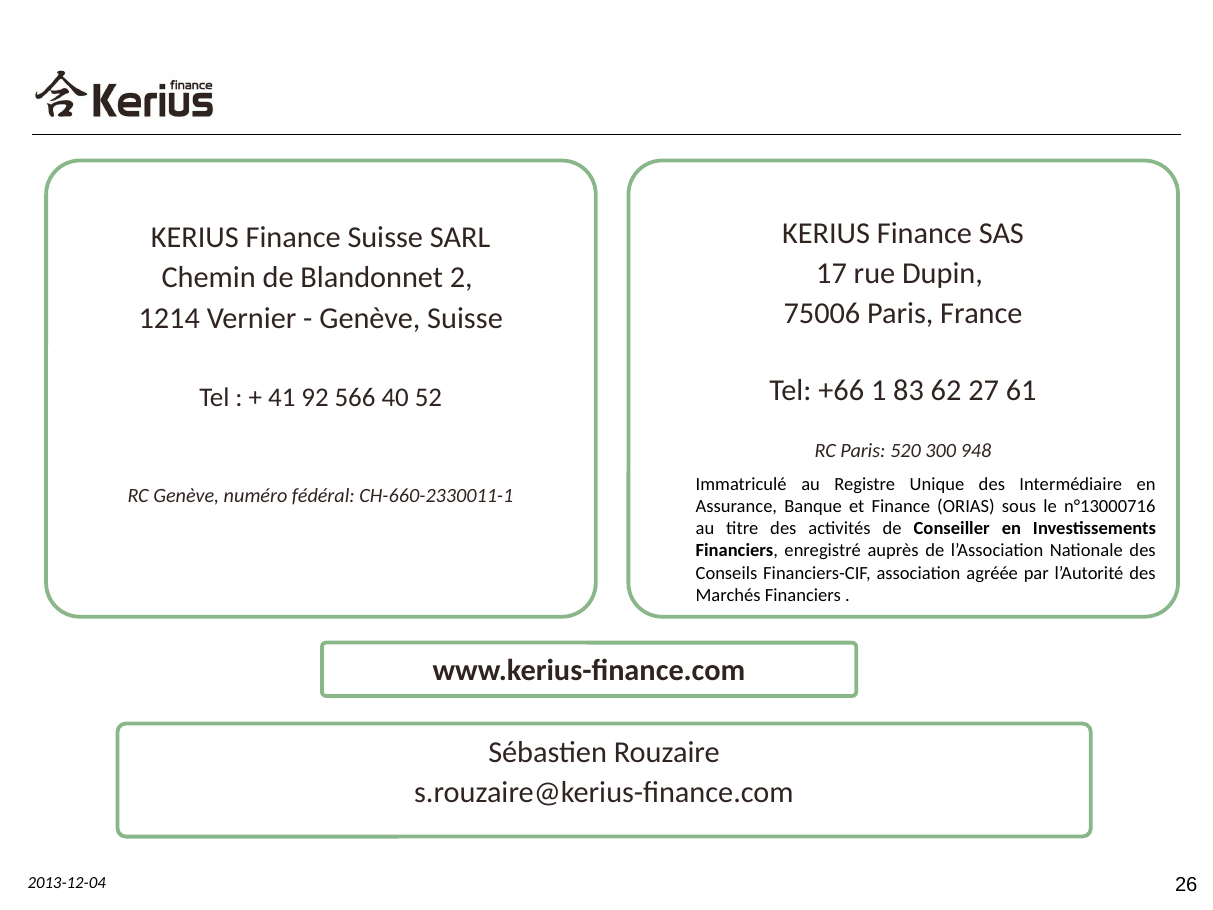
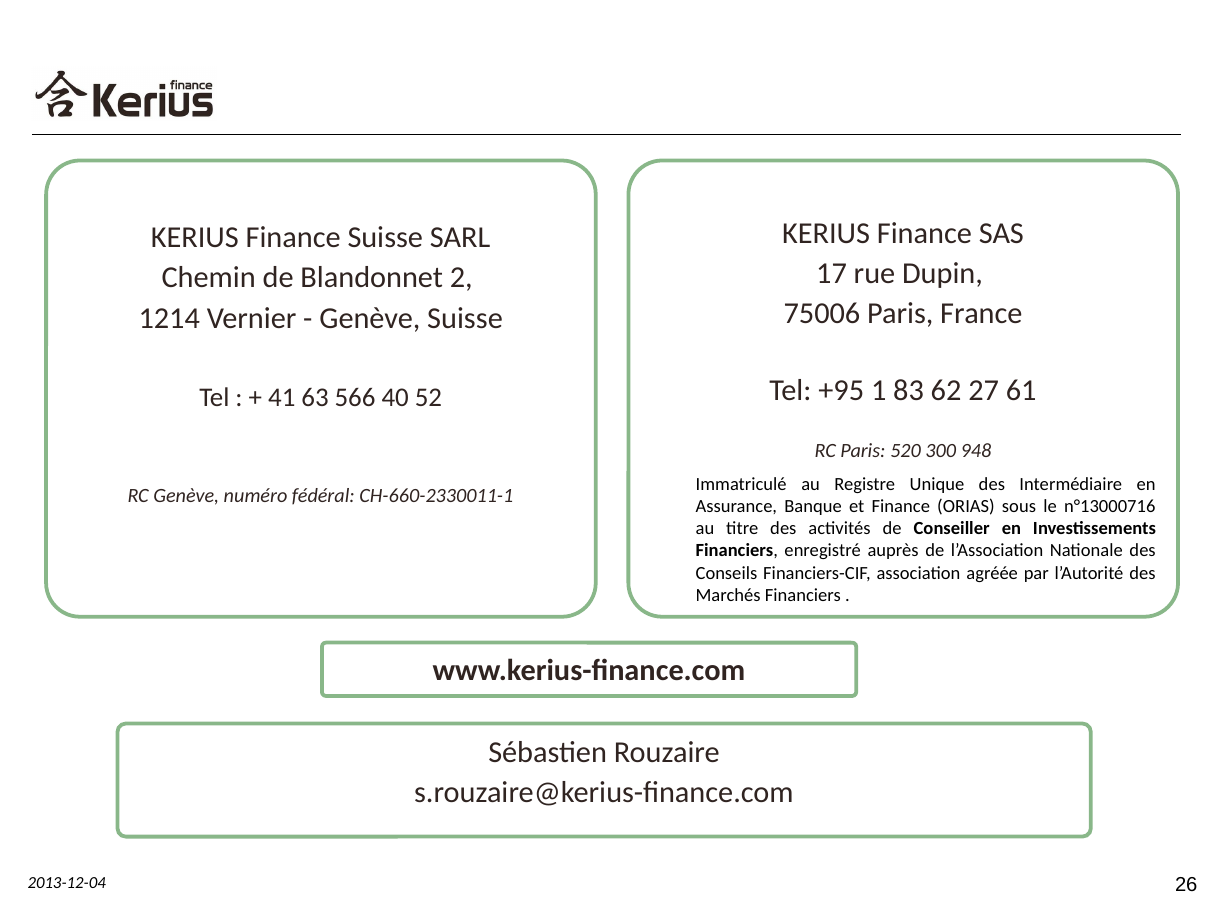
+66: +66 -> +95
92: 92 -> 63
